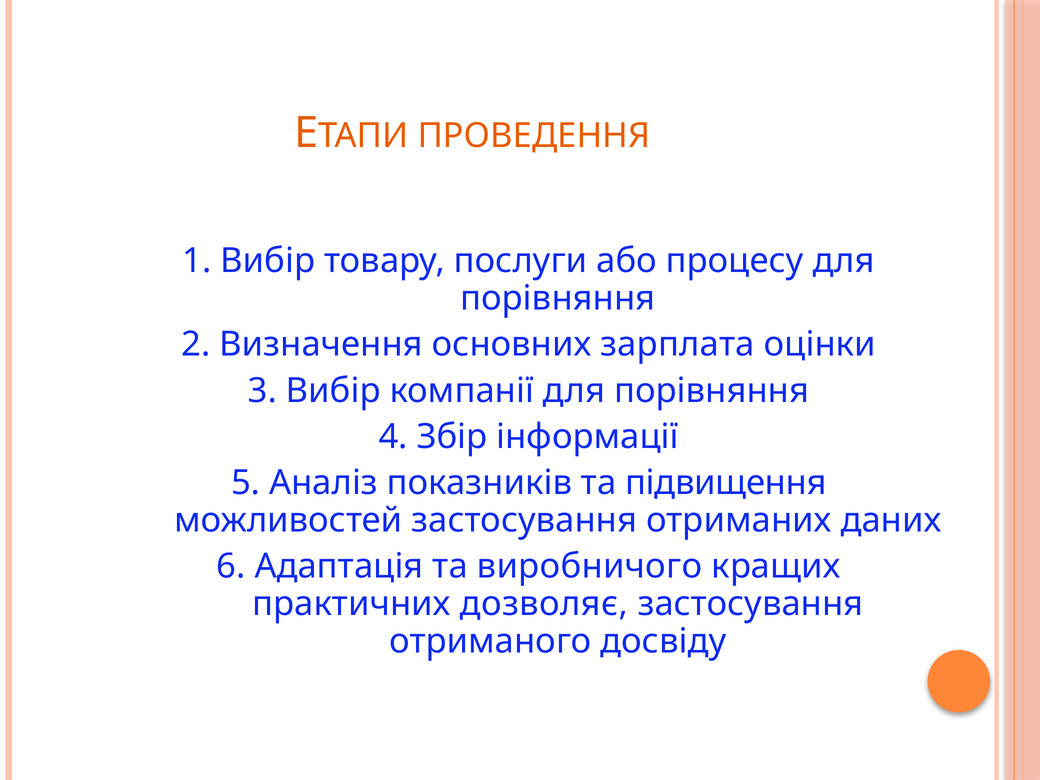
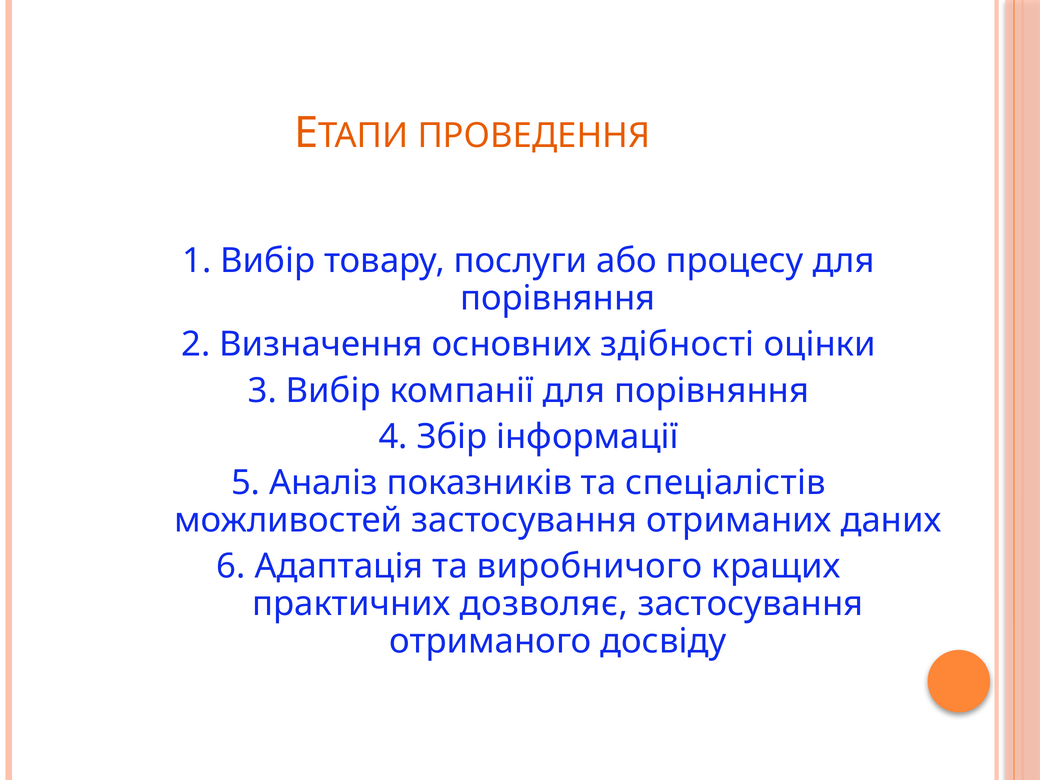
зарплата: зарплата -> здібності
підвищення: підвищення -> спеціалістів
